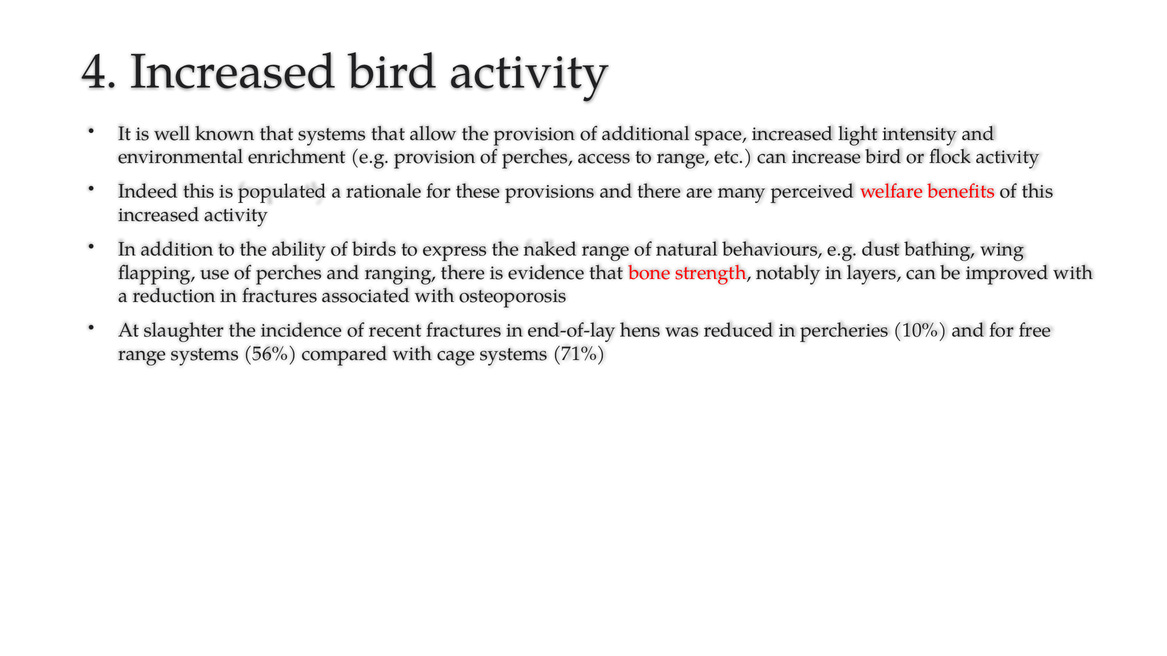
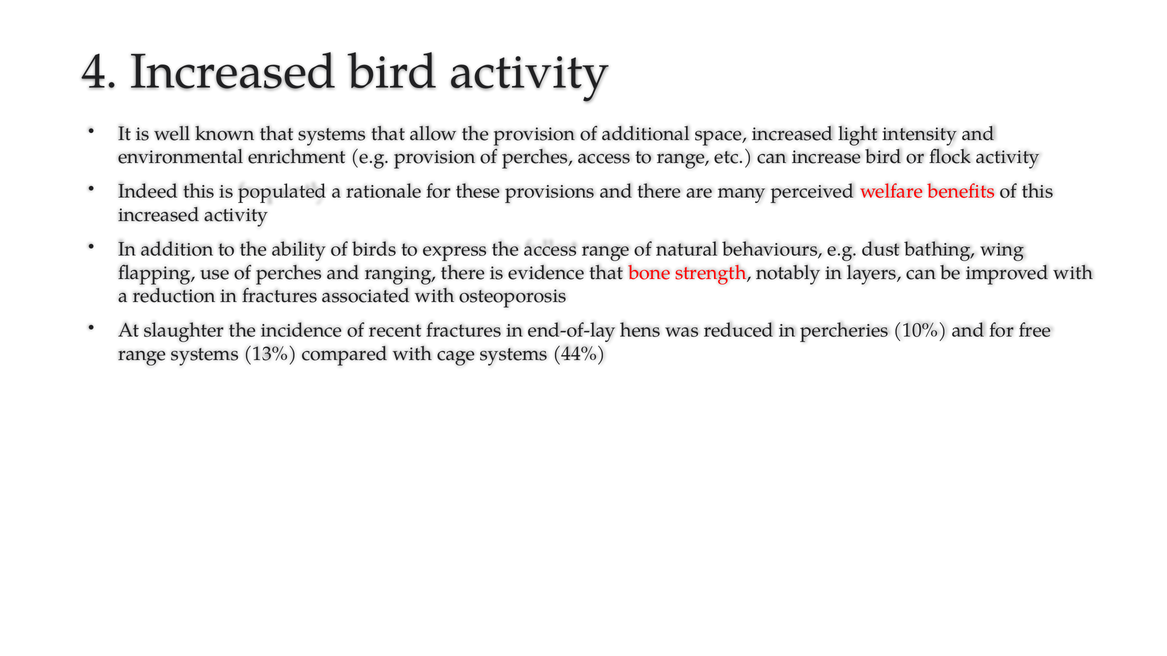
the naked: naked -> access
56%: 56% -> 13%
71%: 71% -> 44%
